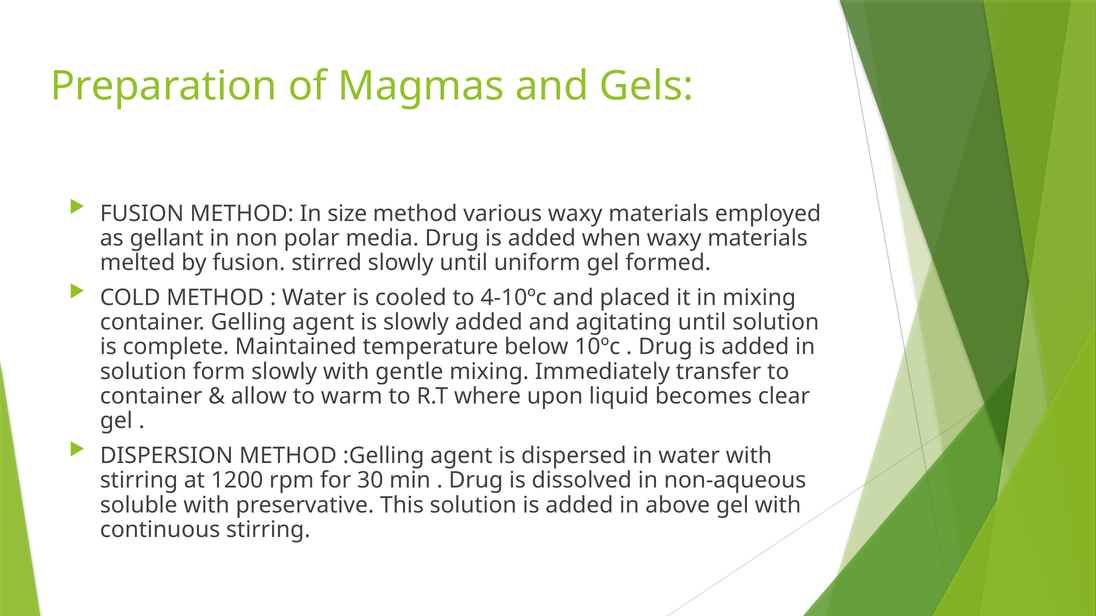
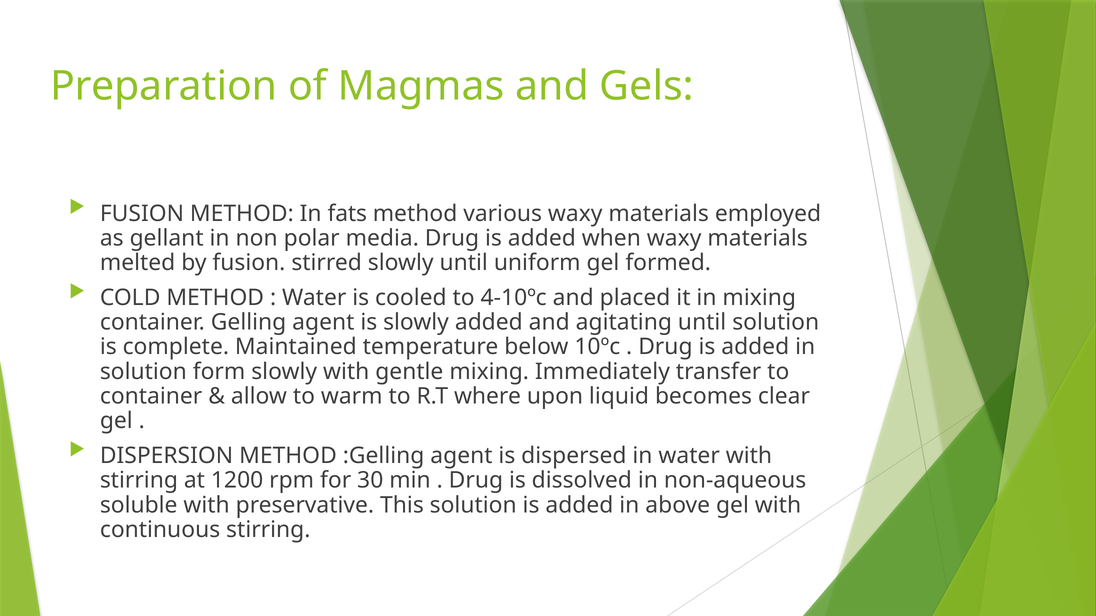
size: size -> fats
